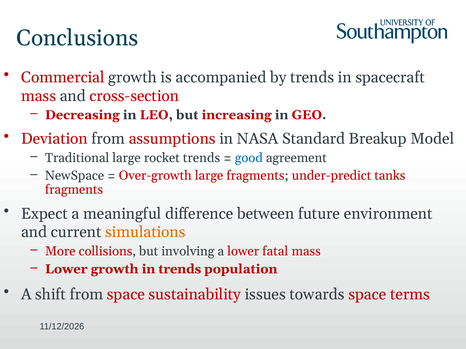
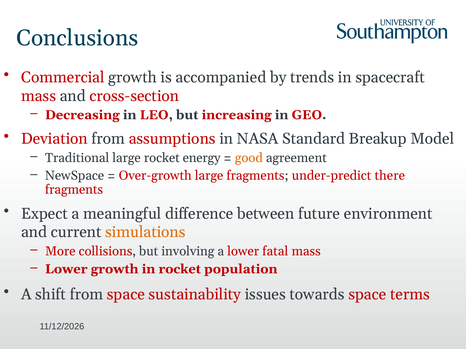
rocket trends: trends -> energy
good colour: blue -> orange
tanks: tanks -> there
in trends: trends -> rocket
